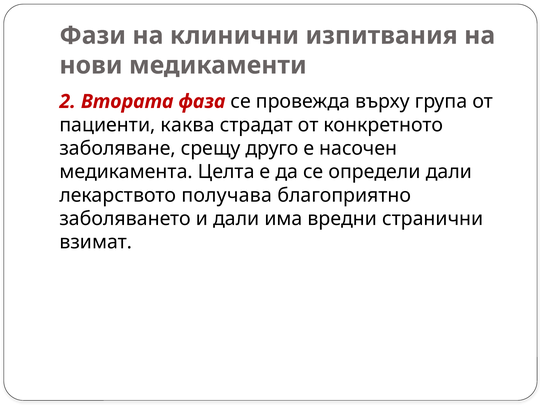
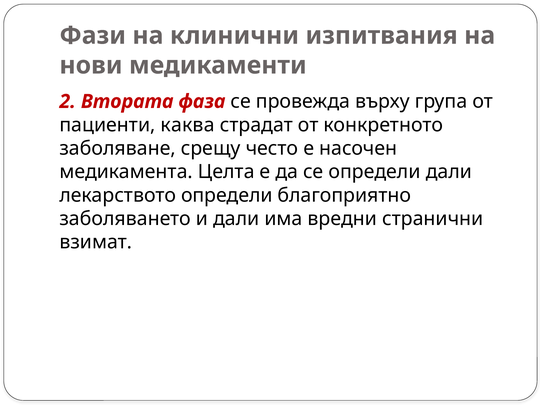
друго: друго -> често
лекарството получава: получава -> определи
